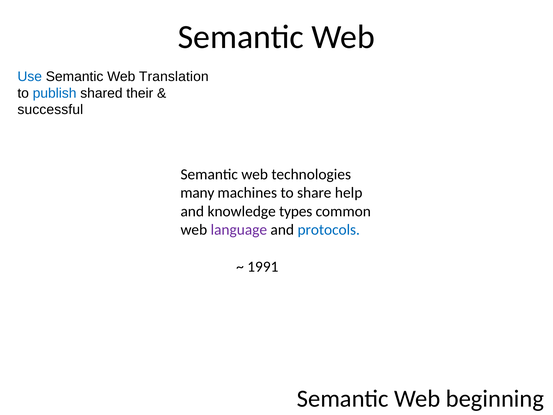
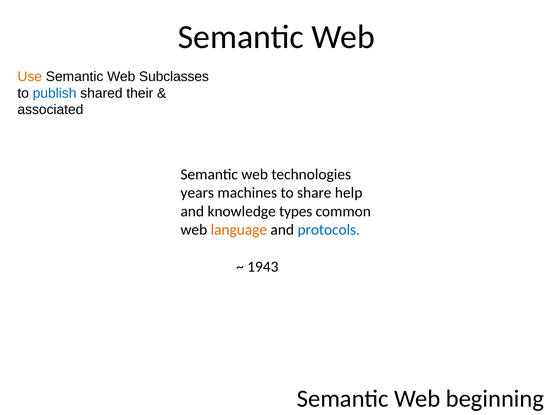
Use colour: blue -> orange
Translation: Translation -> Subclasses
successful: successful -> associated
many: many -> years
language colour: purple -> orange
1991: 1991 -> 1943
